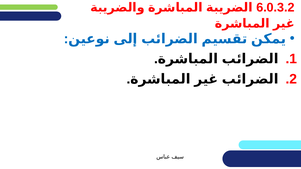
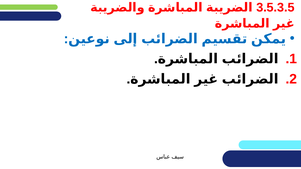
6.0.3.2: 6.0.3.2 -> 3.5.3.5
